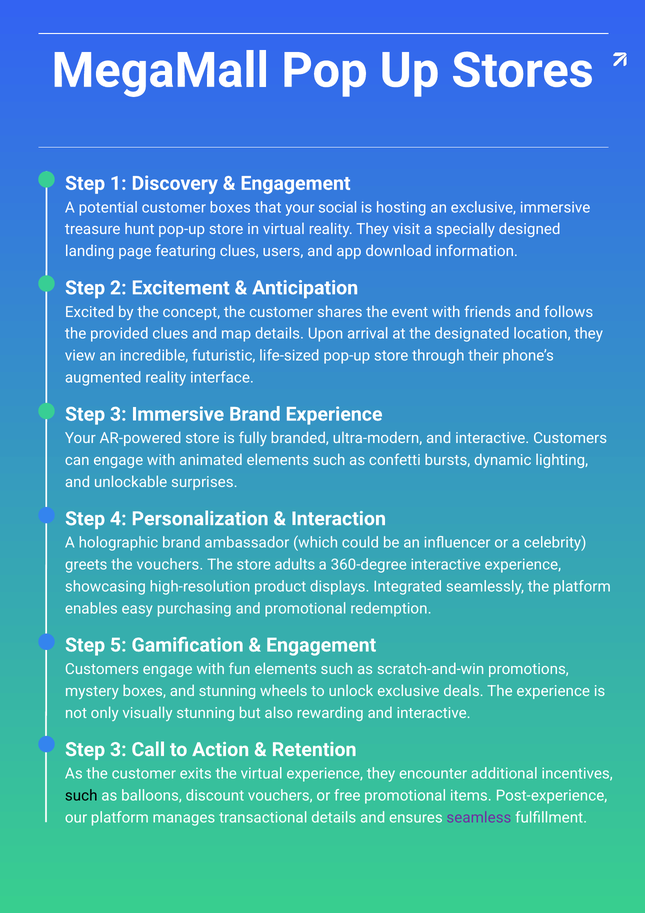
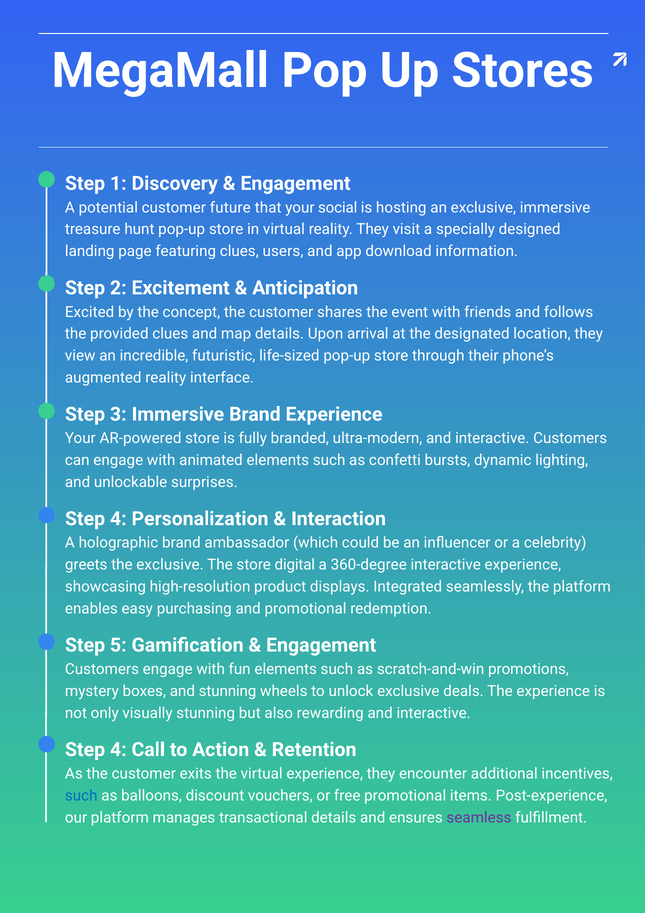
customer boxes: boxes -> future
the vouchers: vouchers -> exclusive
adults: adults -> digital
3 at (118, 749): 3 -> 4
such at (81, 795) colour: black -> blue
